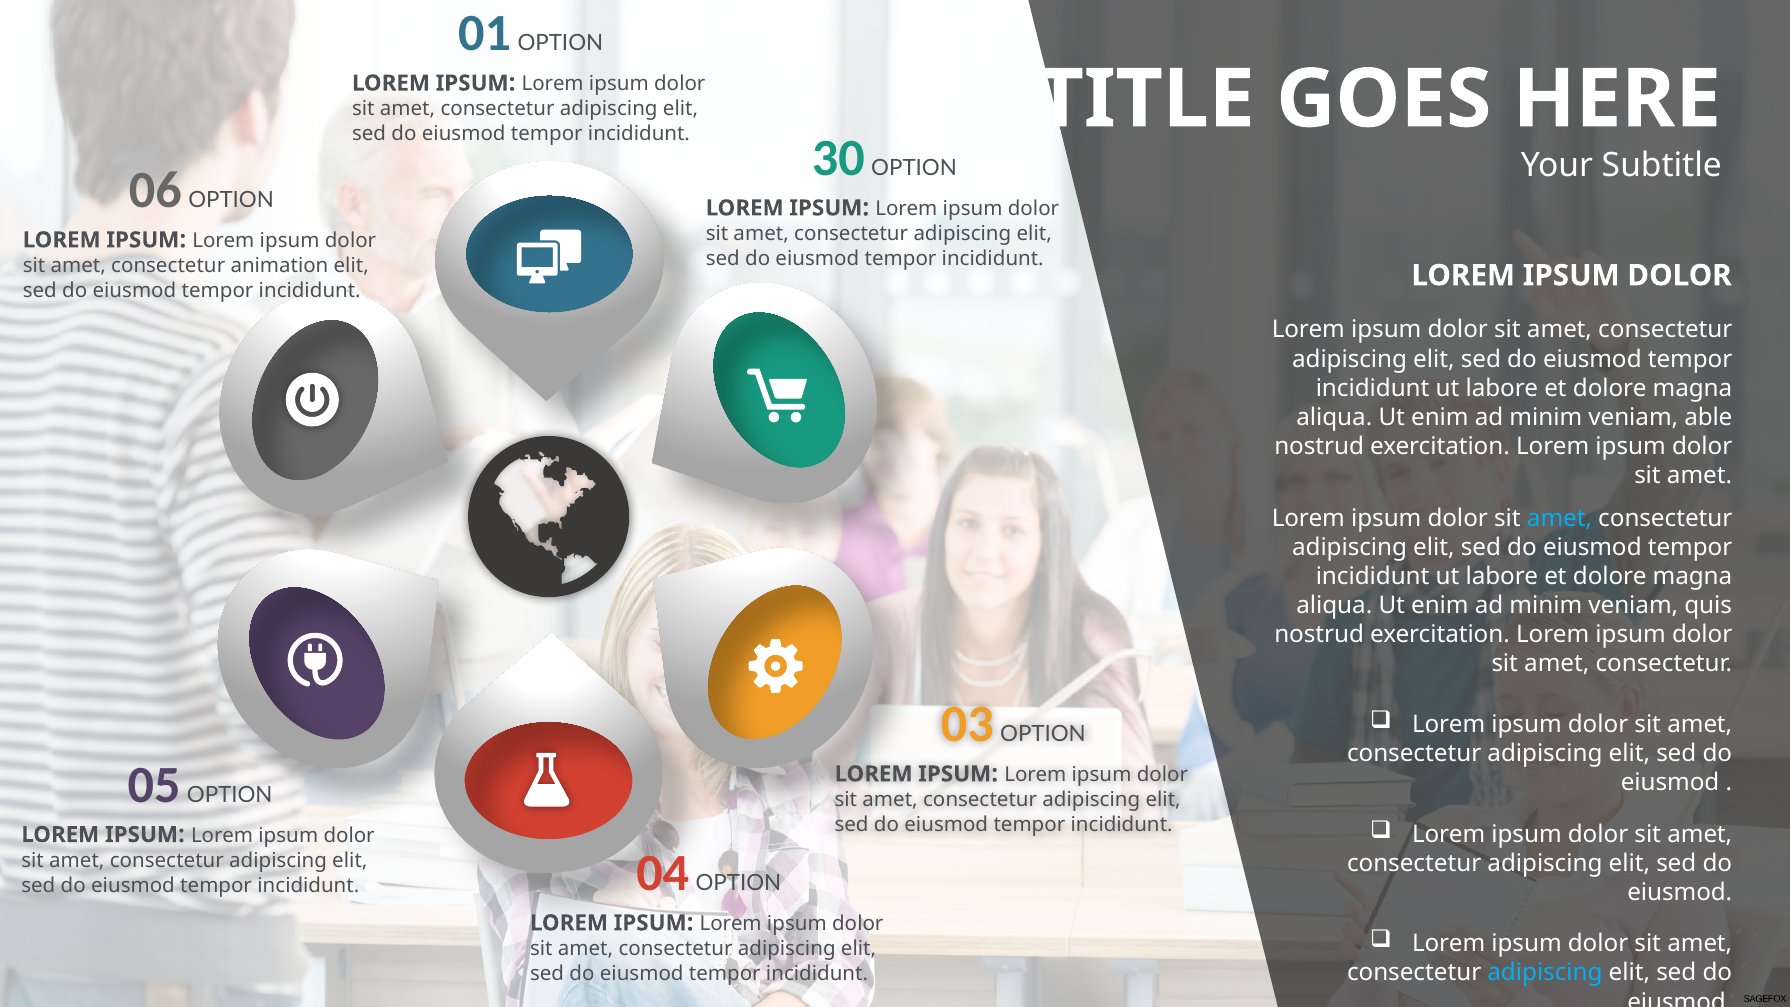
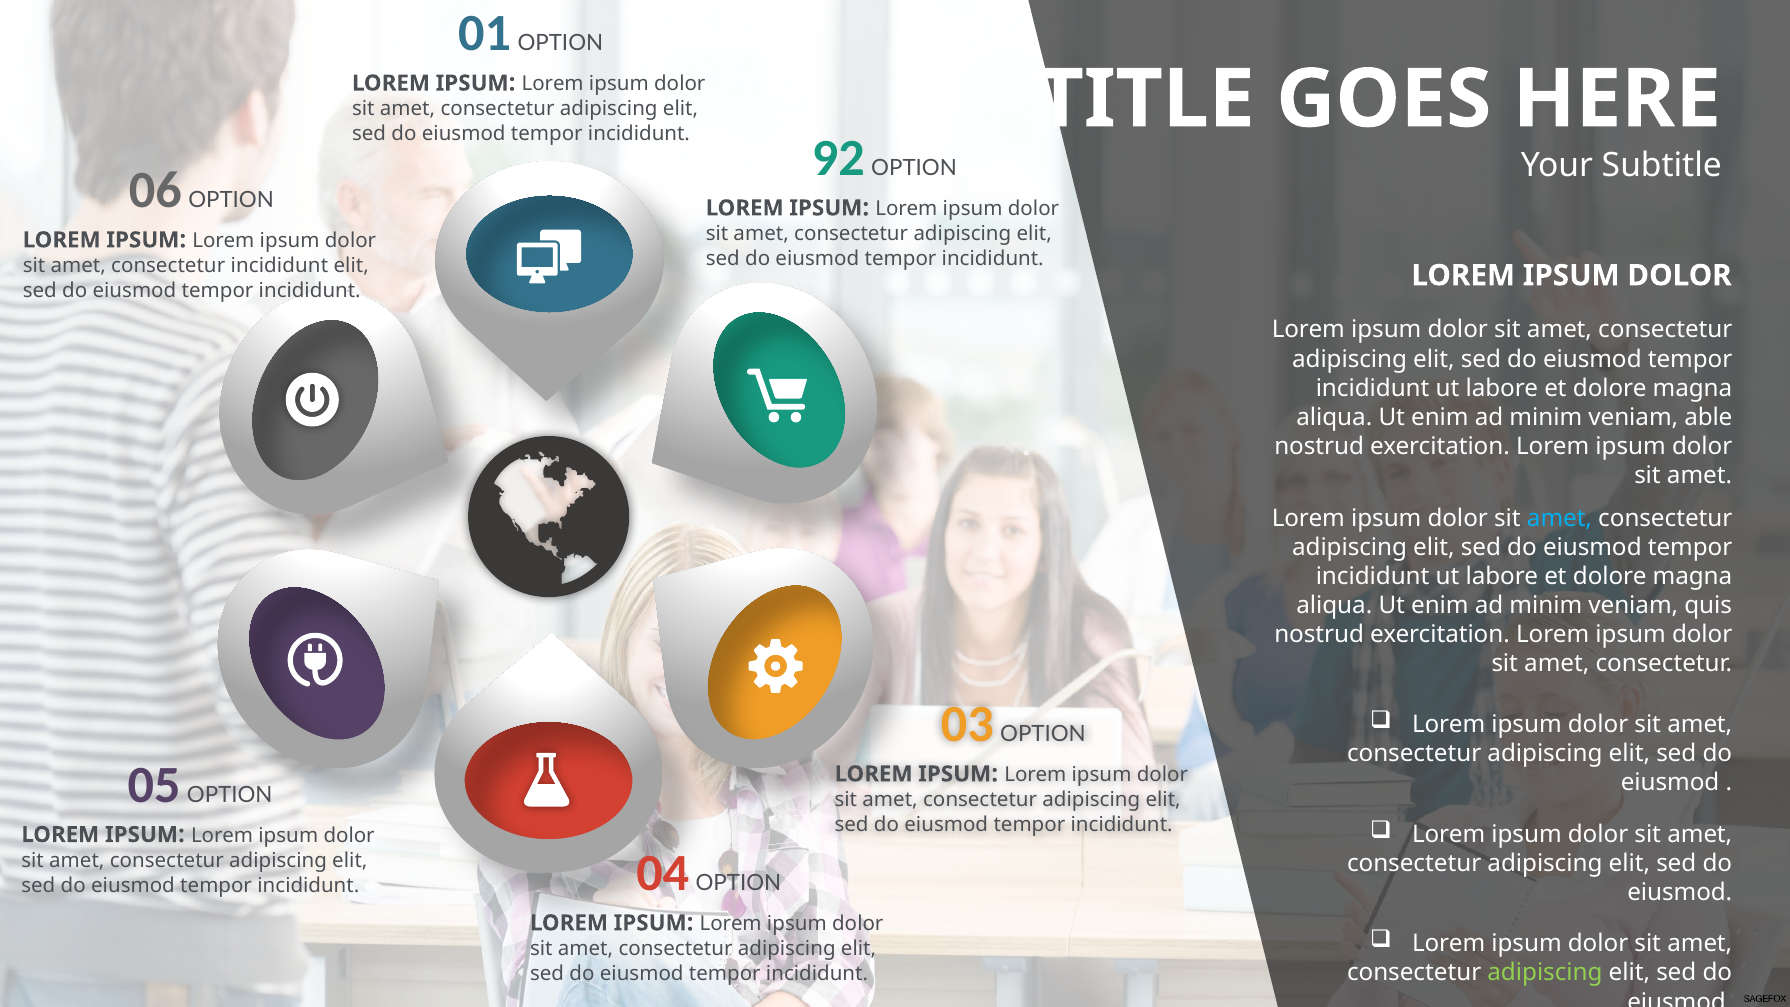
30: 30 -> 92
consectetur animation: animation -> incididunt
adipiscing at (1545, 973) colour: light blue -> light green
